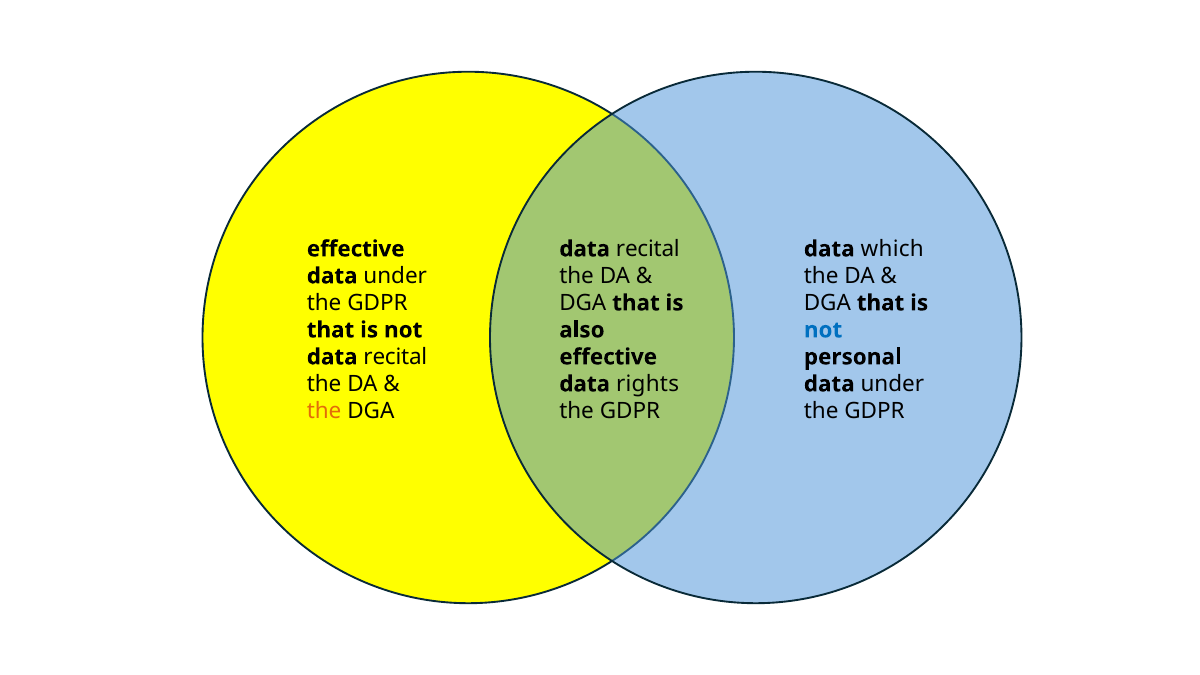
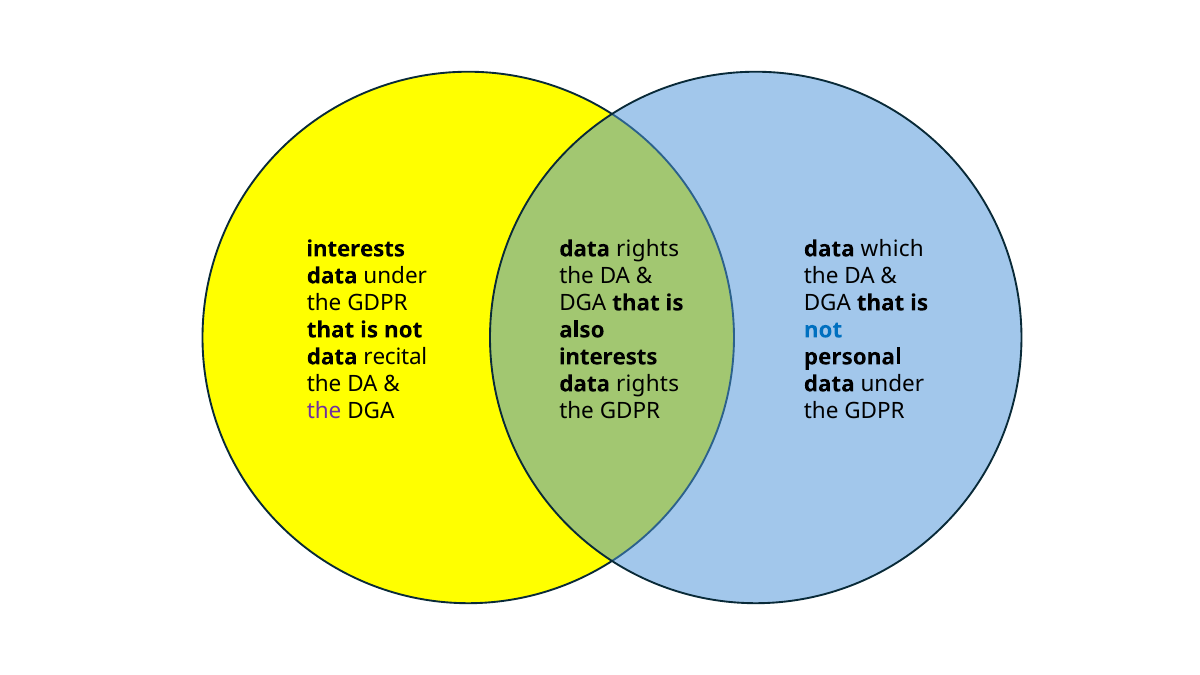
effective at (356, 249): effective -> interests
recital at (648, 249): recital -> rights
effective at (608, 357): effective -> interests
the at (324, 411) colour: orange -> purple
